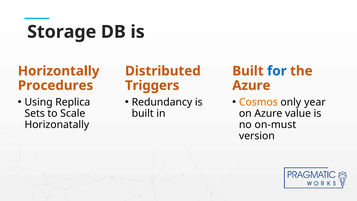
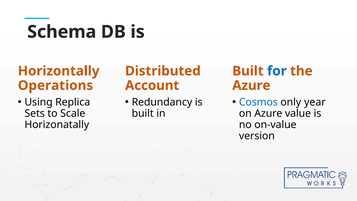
Storage: Storage -> Schema
Procedures: Procedures -> Operations
Triggers: Triggers -> Account
Cosmos colour: orange -> blue
on-must: on-must -> on-value
